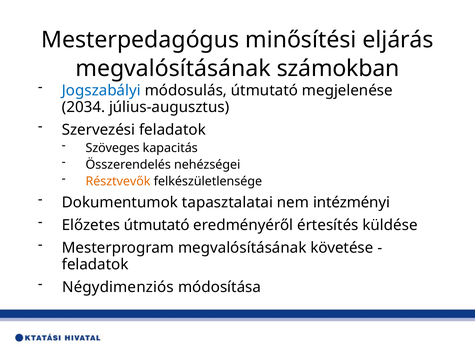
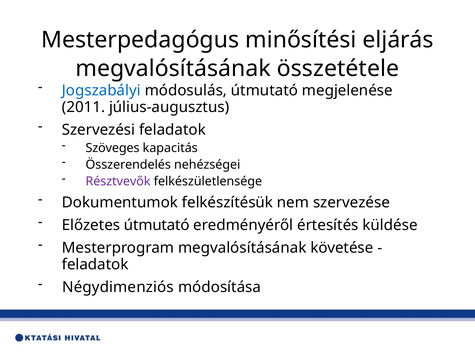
számokban: számokban -> összetétele
2034: 2034 -> 2011
Résztvevők colour: orange -> purple
tapasztalatai: tapasztalatai -> felkészítésük
intézményi: intézményi -> szervezése
